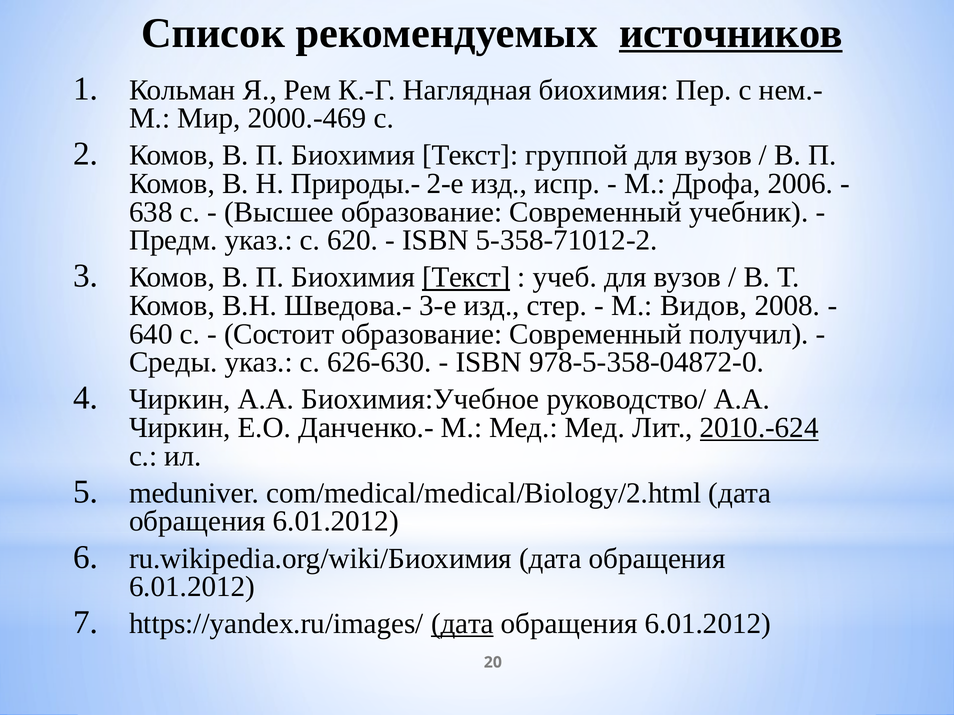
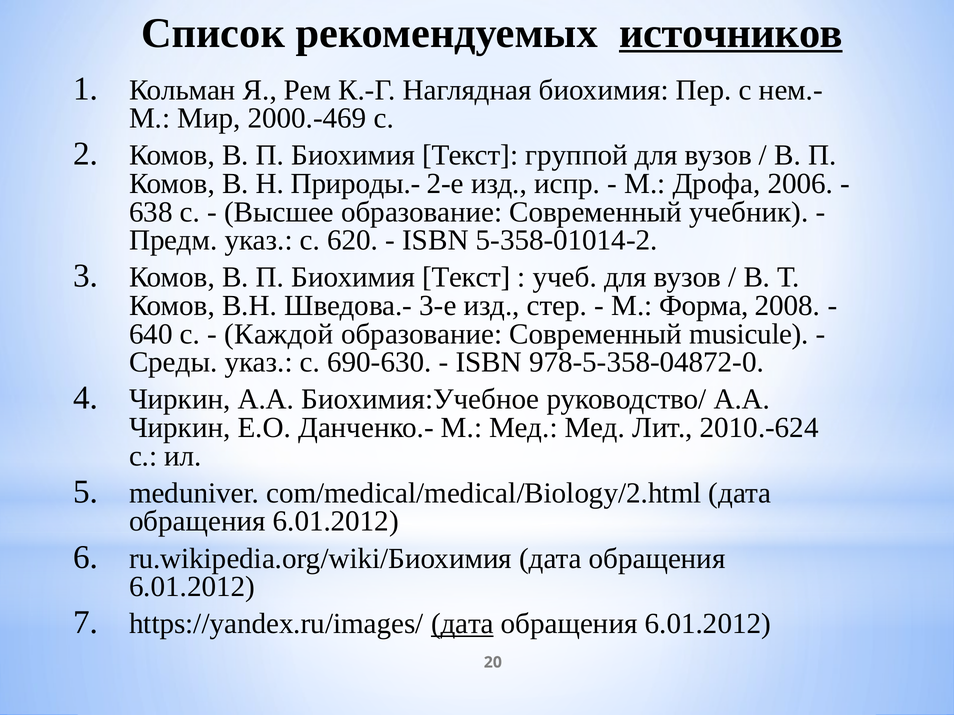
5-358-71012-2: 5-358-71012-2 -> 5-358-01014-2
Текст at (466, 278) underline: present -> none
Видов: Видов -> Форма
Состоит: Состоит -> Каждой
получил: получил -> musicule
626-630: 626-630 -> 690-630
2010.-624 underline: present -> none
